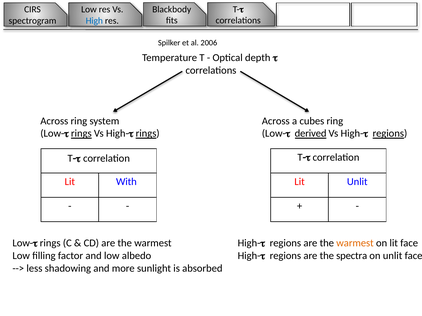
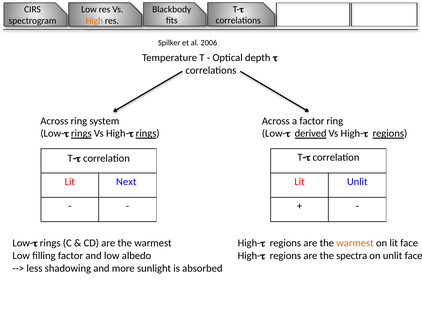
High colour: blue -> orange
a cubes: cubes -> factor
With: With -> Next
